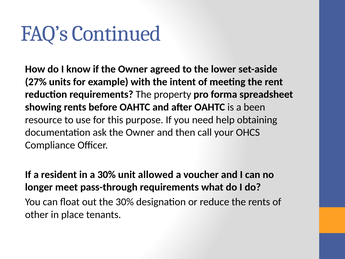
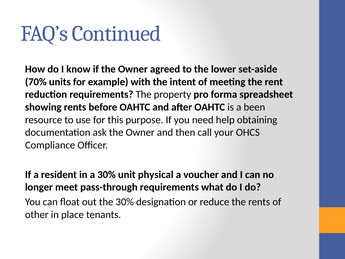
27%: 27% -> 70%
allowed: allowed -> physical
